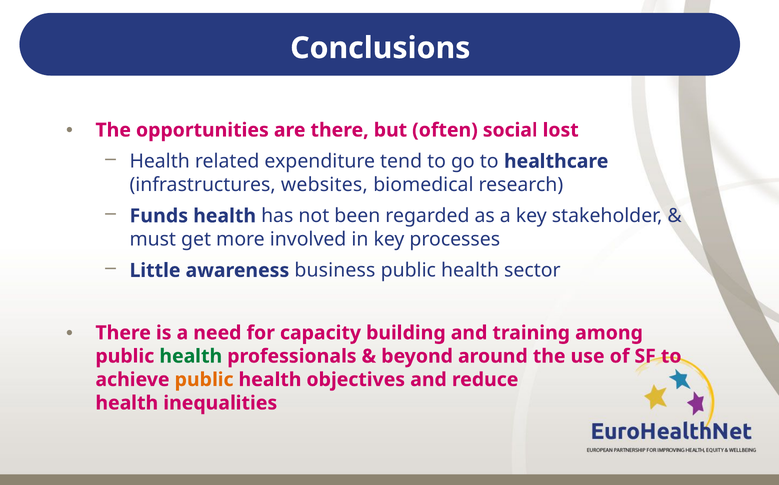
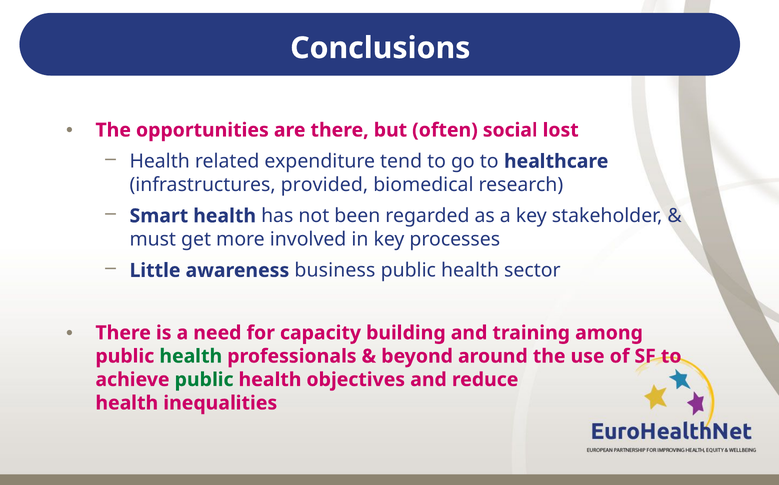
websites: websites -> provided
Funds: Funds -> Smart
public at (204, 379) colour: orange -> green
